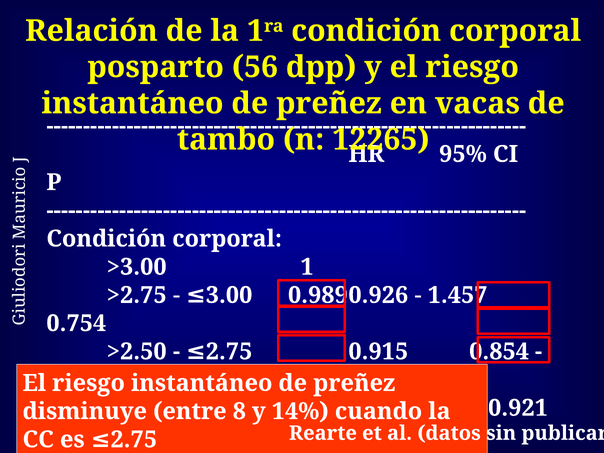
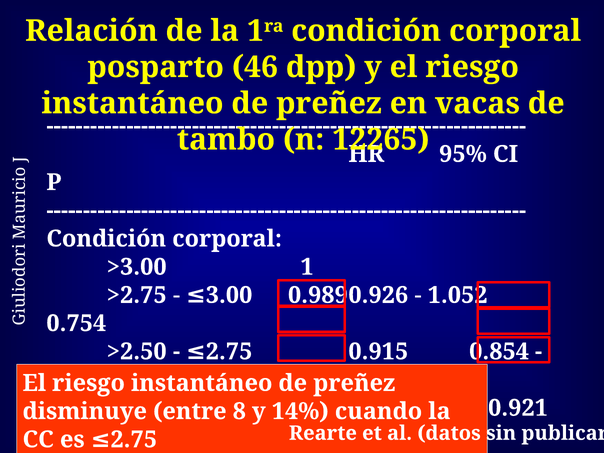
56: 56 -> 46
1.457: 1.457 -> 1.052
